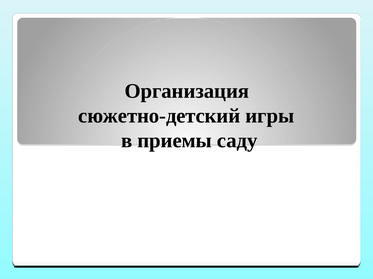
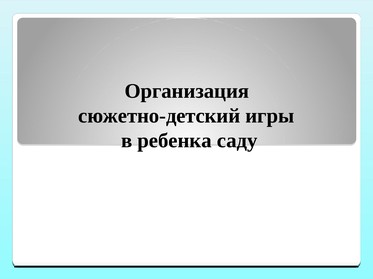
приемы: приемы -> ребенка
